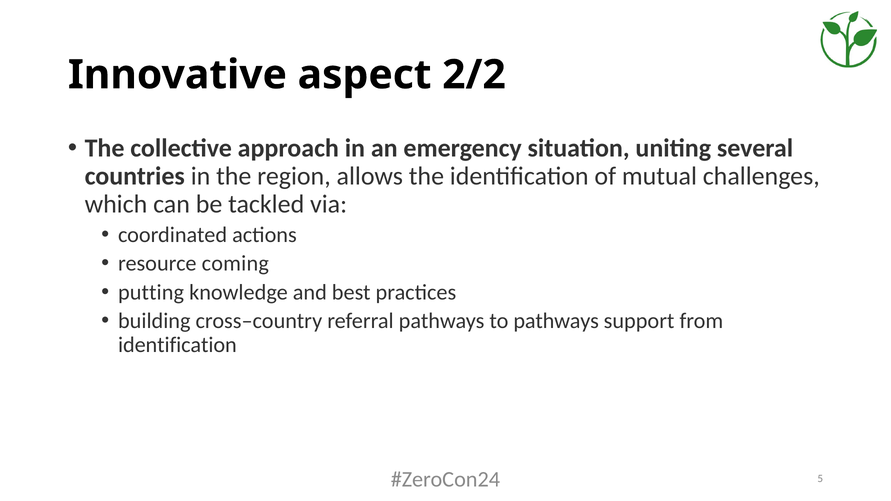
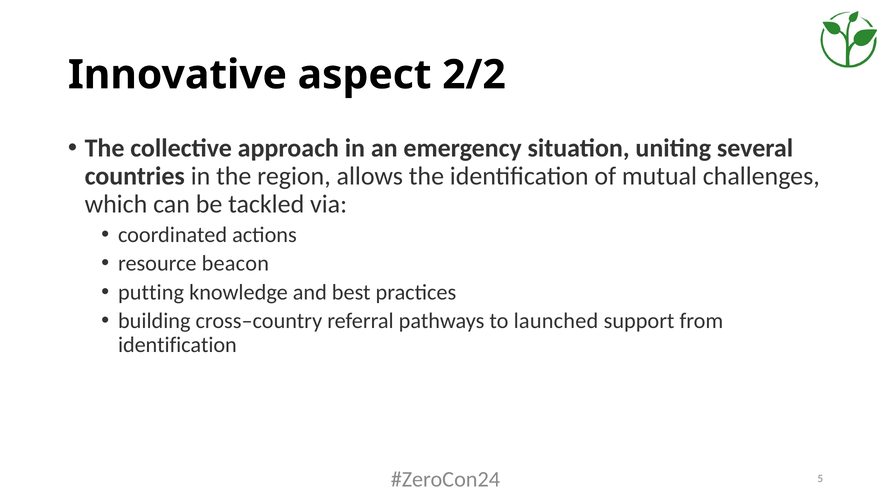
coming: coming -> beacon
to pathways: pathways -> launched
